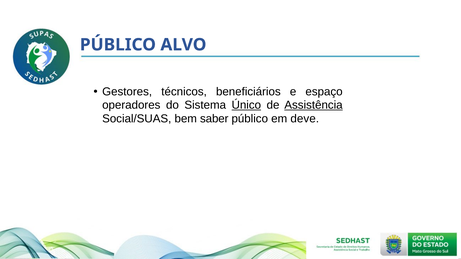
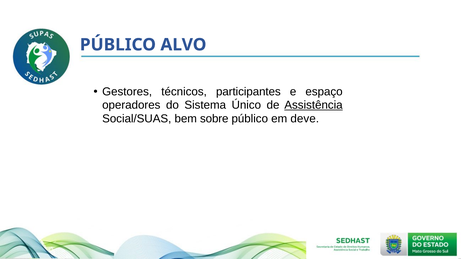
beneficiários: beneficiários -> participantes
Único underline: present -> none
saber: saber -> sobre
